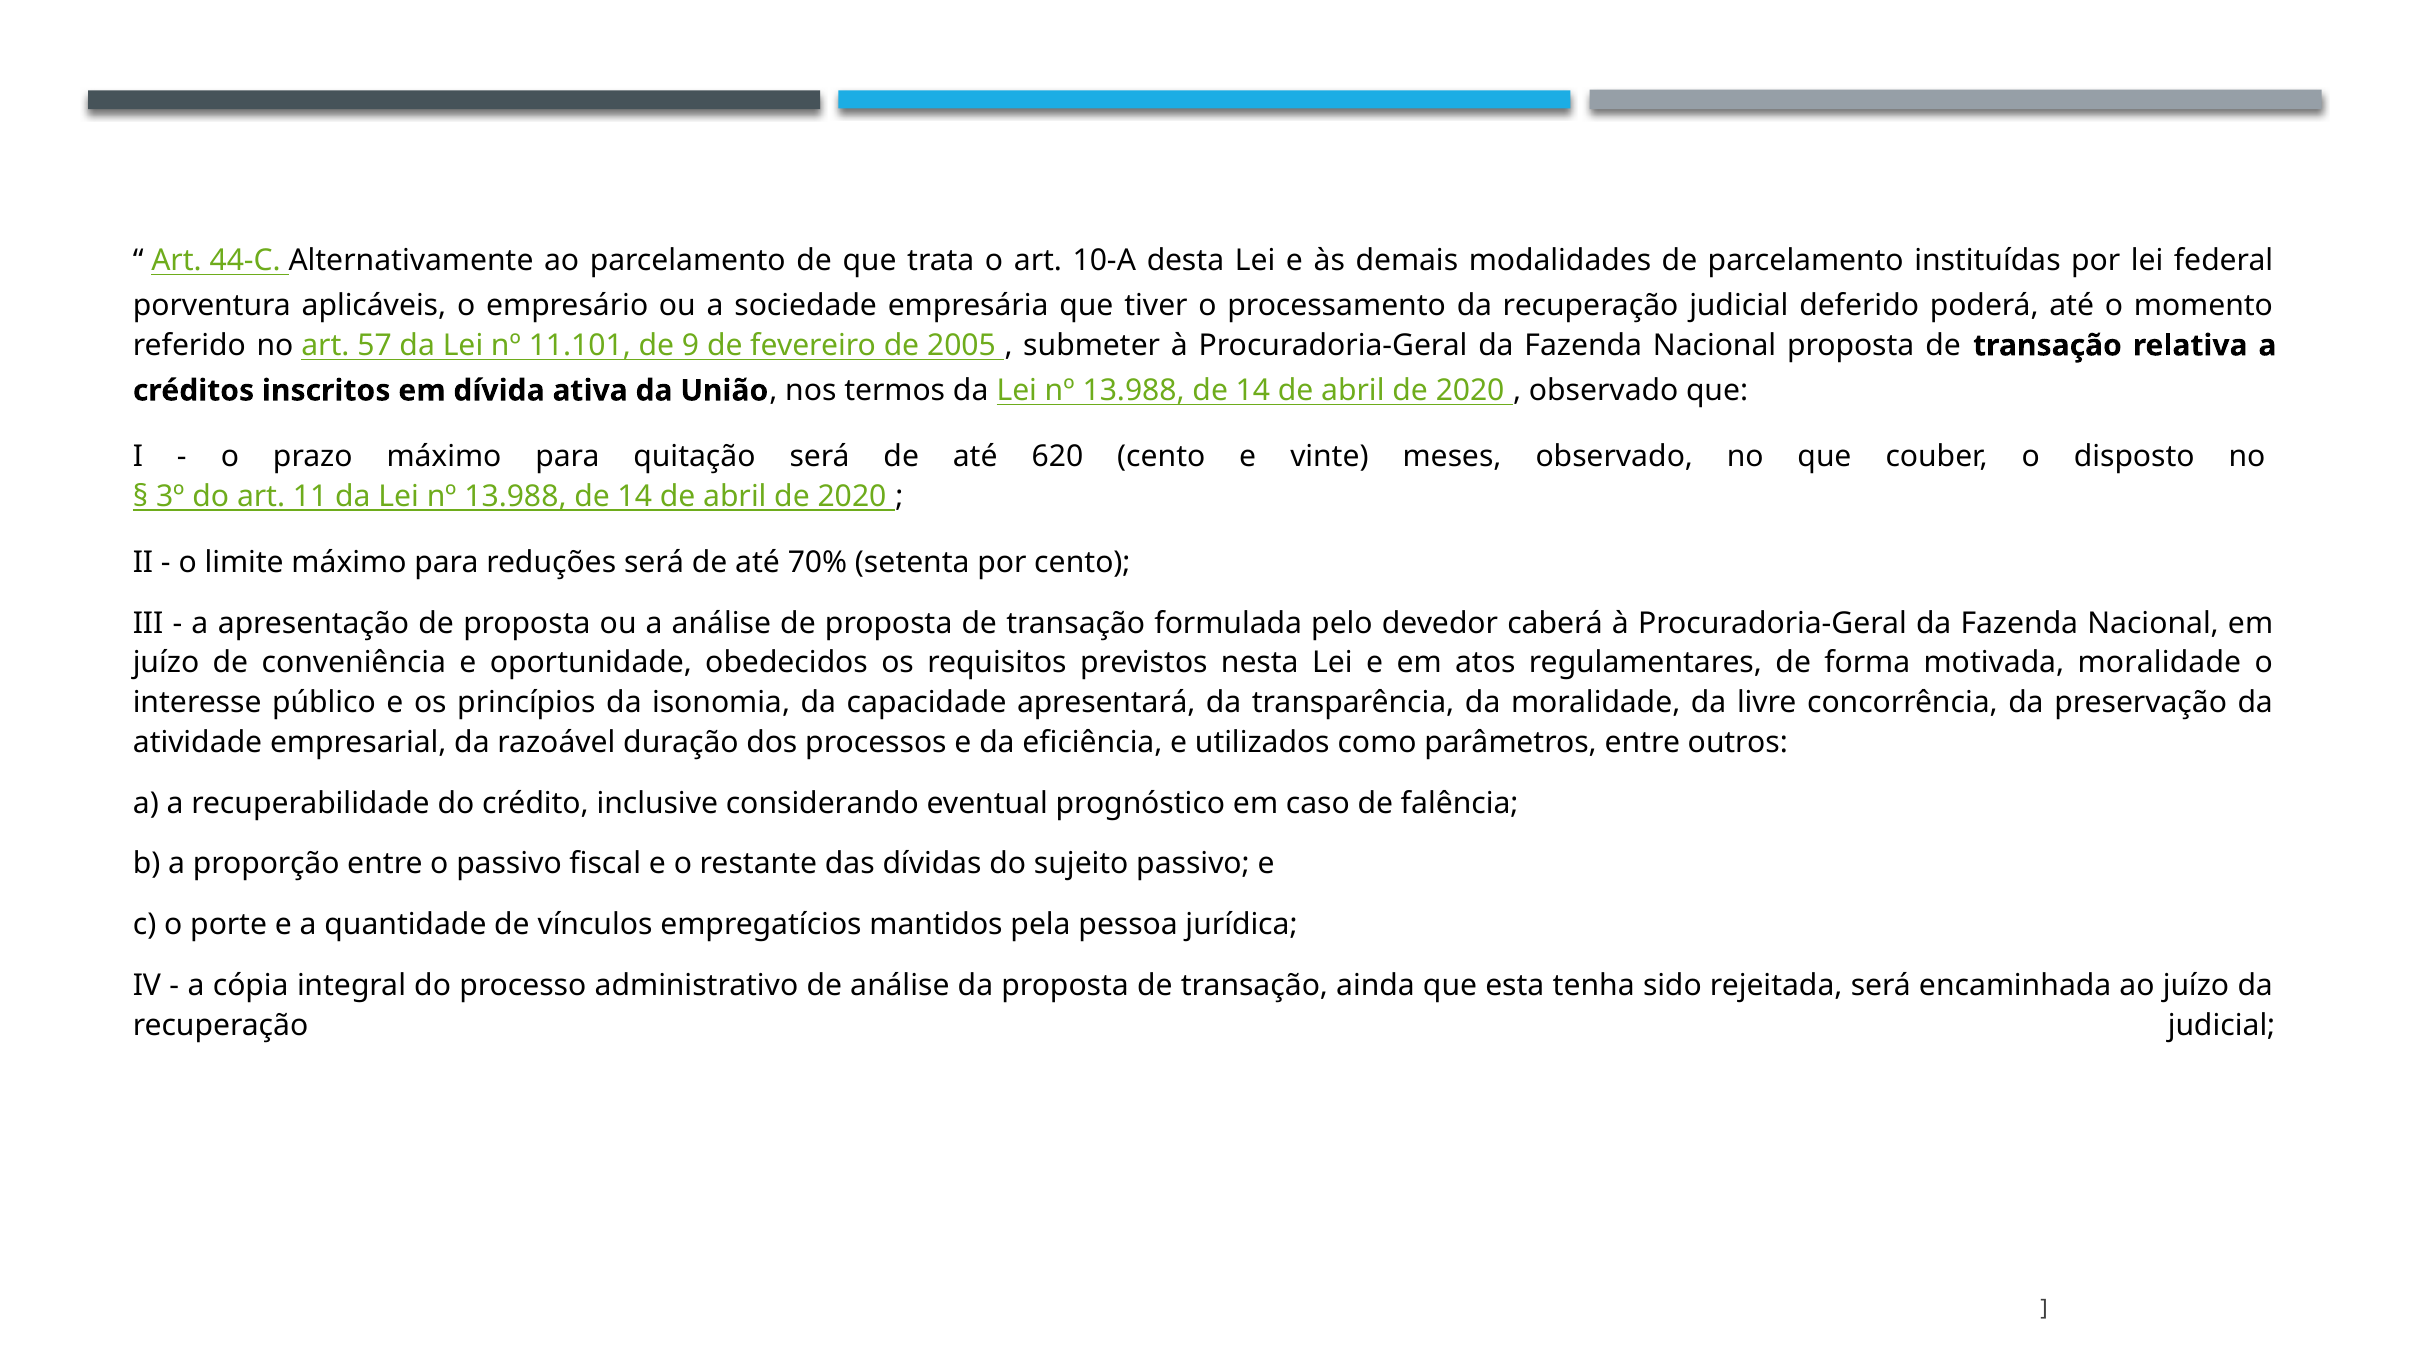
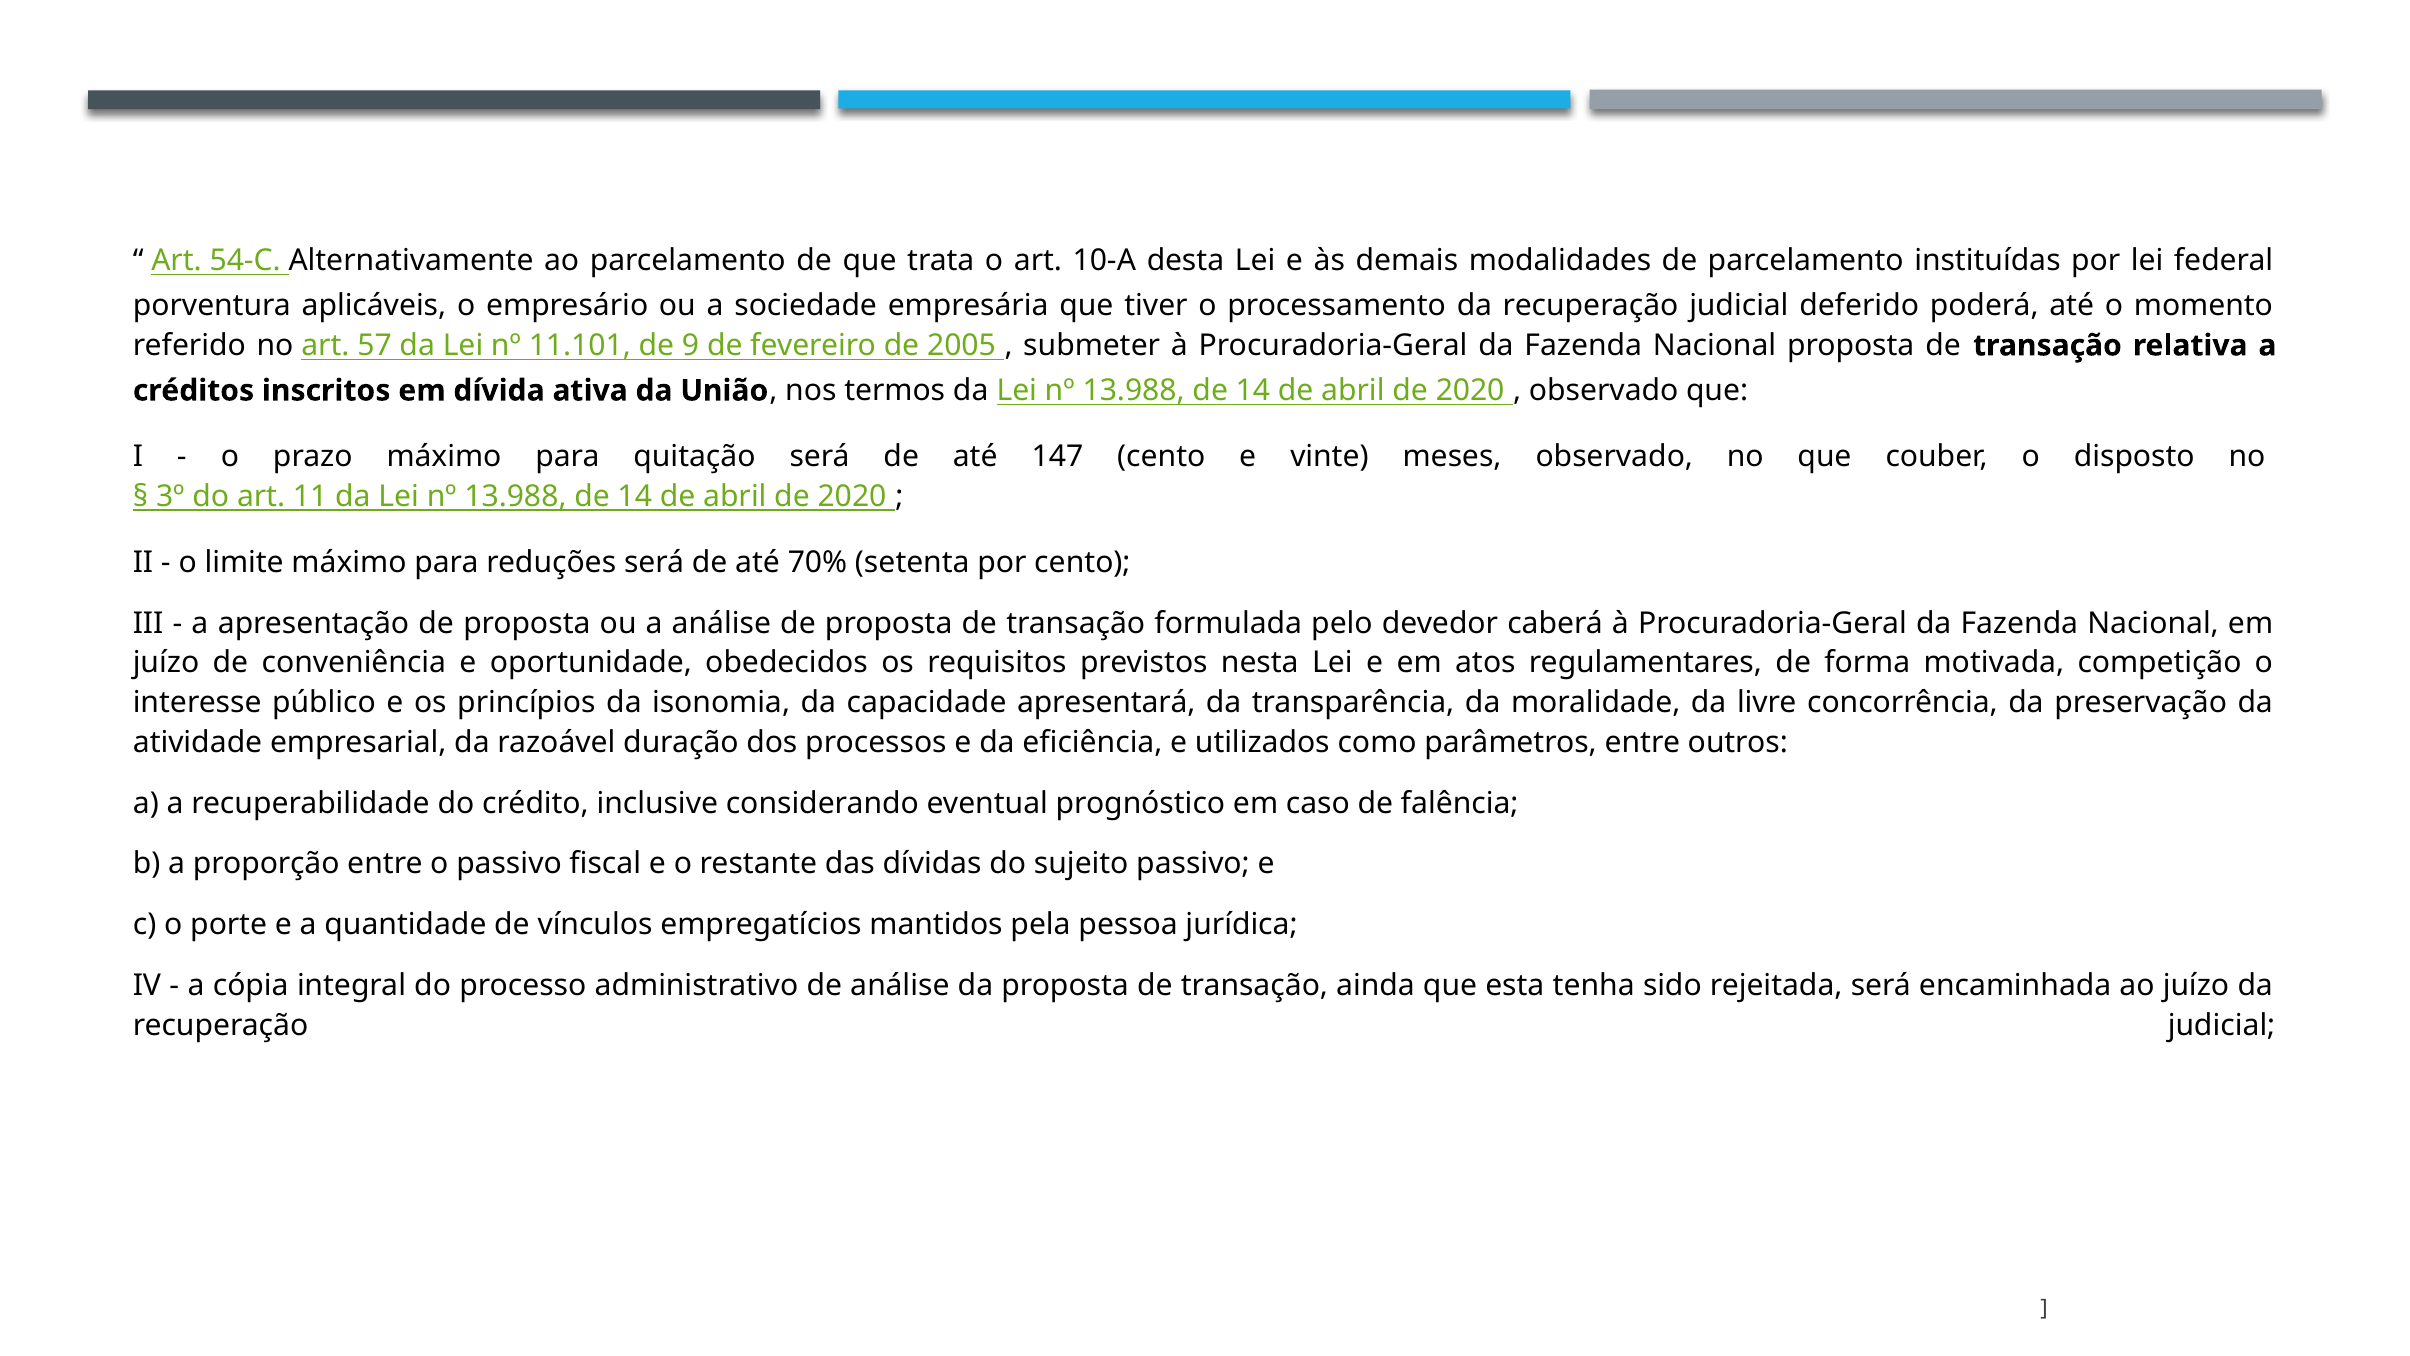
44-C: 44-C -> 54-C
620: 620 -> 147
motivada moralidade: moralidade -> competição
